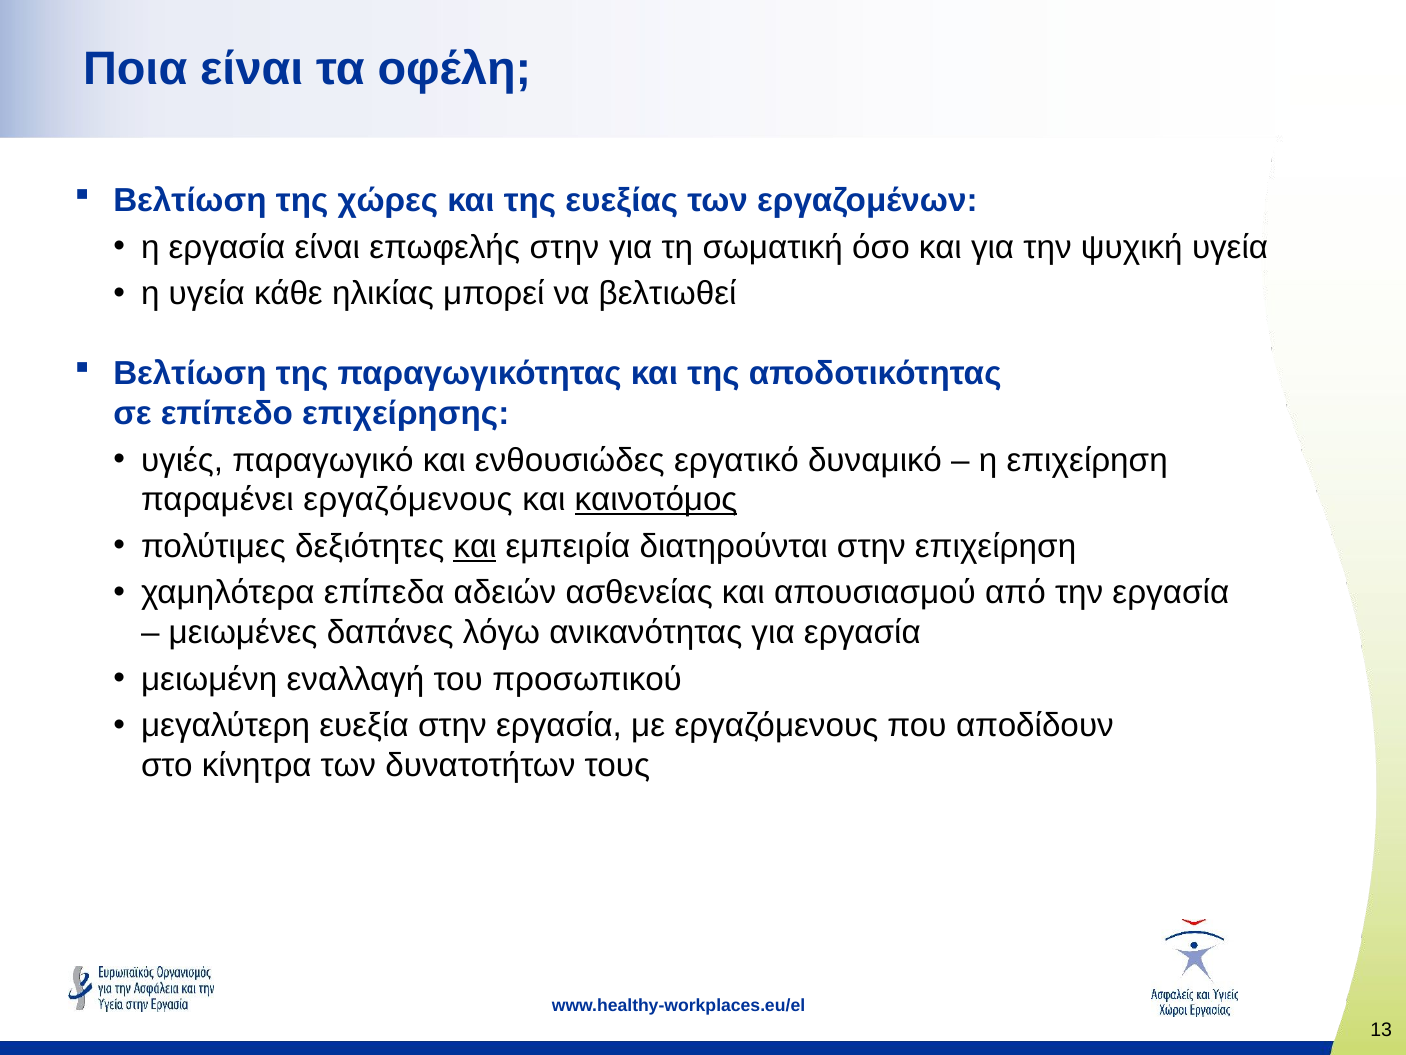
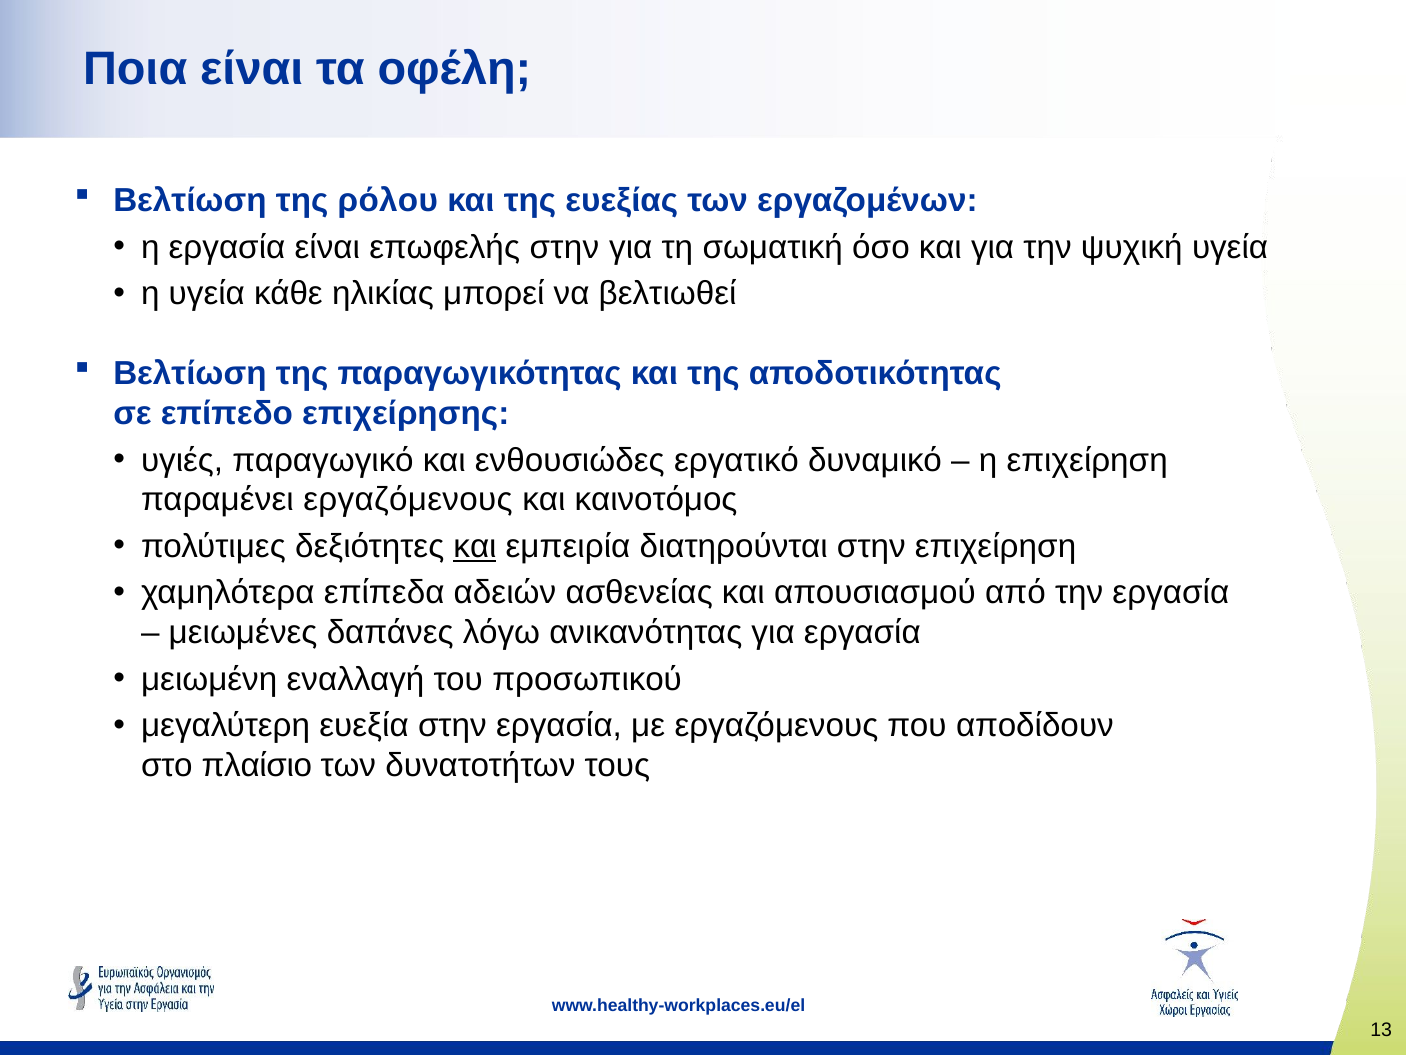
χώρες: χώρες -> ρόλου
καινοτόμος underline: present -> none
κίνητρα: κίνητρα -> πλαίσιο
